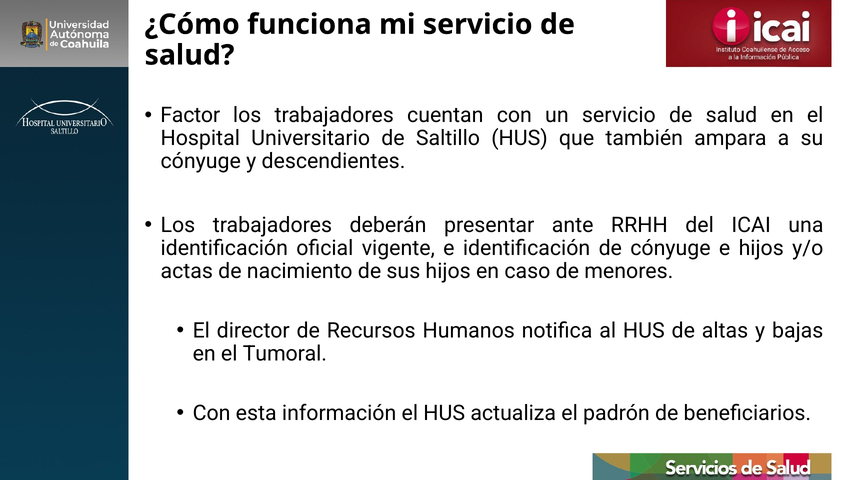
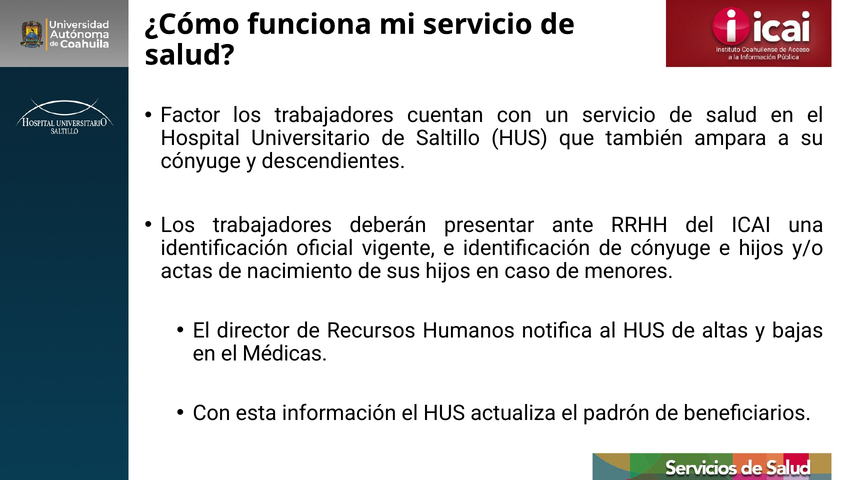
Tumoral: Tumoral -> Médicas
